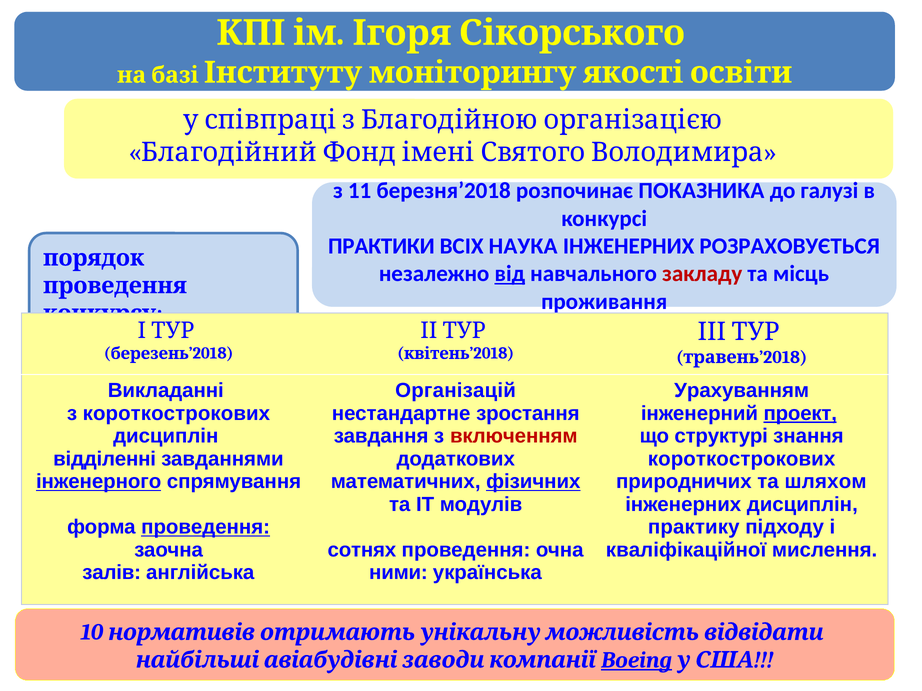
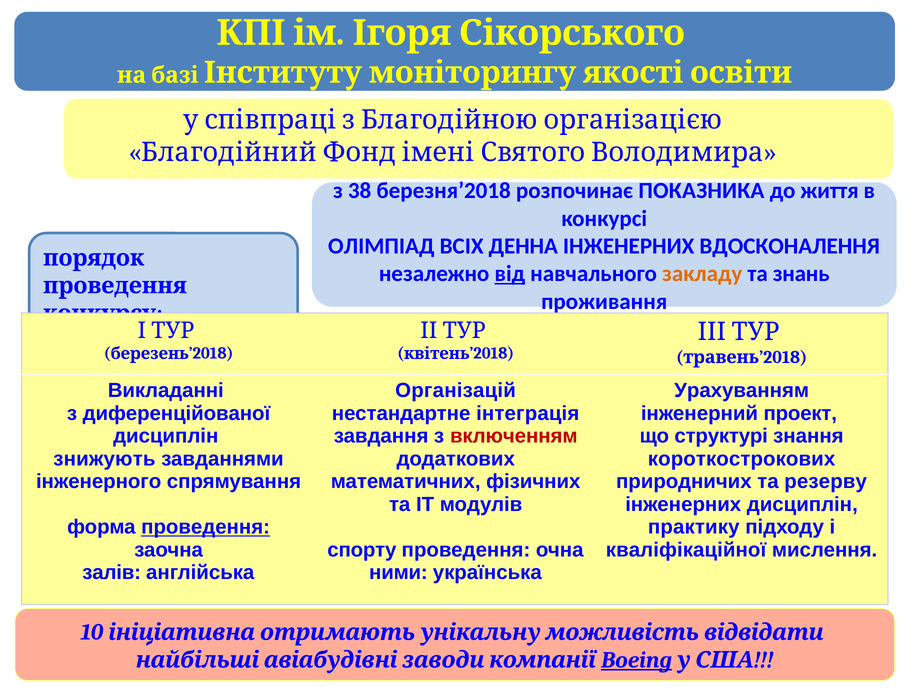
11: 11 -> 38
галузі: галузі -> життя
ПРАКТИКИ: ПРАКТИКИ -> ОЛІМПІАД
НАУКА: НАУКА -> ДЕННА
РОЗРАХОВУЄТЬСЯ: РОЗРАХОВУЄТЬСЯ -> ВДОСКОНАЛЕННЯ
закладу colour: red -> orange
місць: місць -> знань
з короткострокових: короткострокових -> диференційованої
зростання: зростання -> інтеграція
проект underline: present -> none
відділенні: відділенні -> знижують
інженерного underline: present -> none
фізичних underline: present -> none
шляхом: шляхом -> резерву
сотнях: сотнях -> спорту
нормативів: нормативів -> ініціативна
